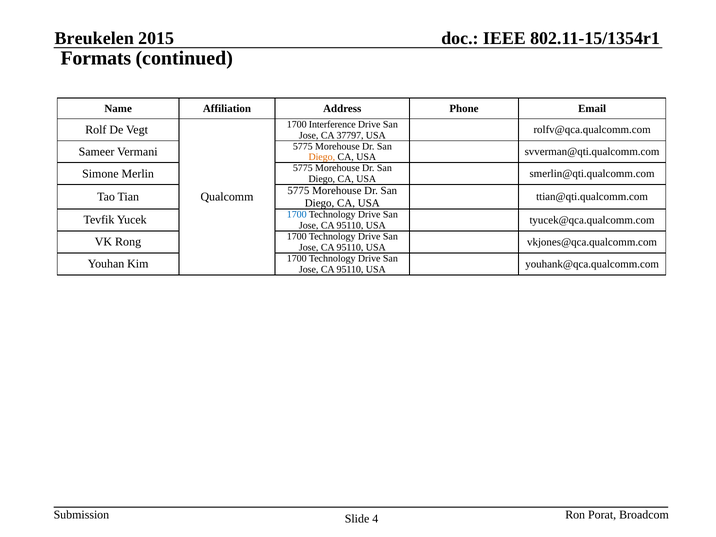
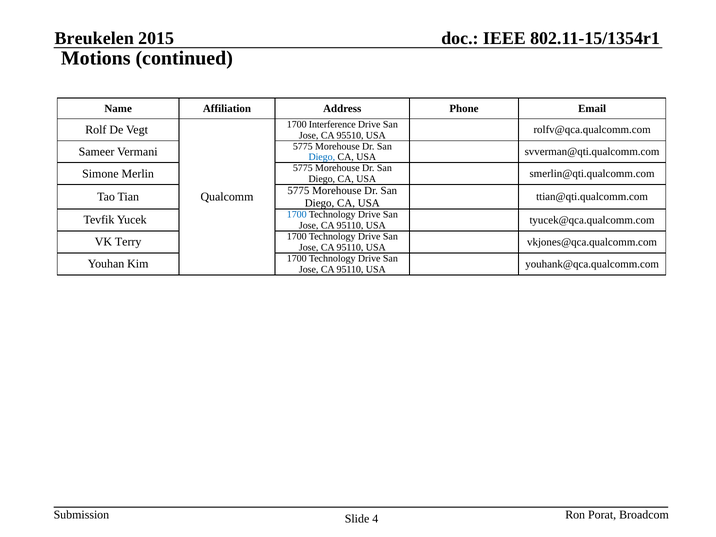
Formats: Formats -> Motions
37797: 37797 -> 95510
Diego at (322, 157) colour: orange -> blue
Rong: Rong -> Terry
